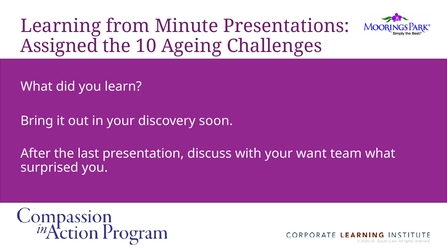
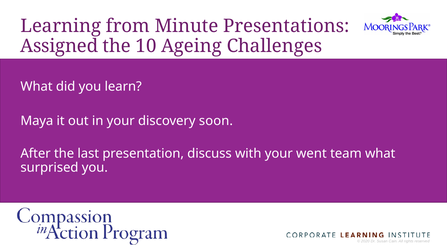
Bring: Bring -> Maya
want: want -> went
